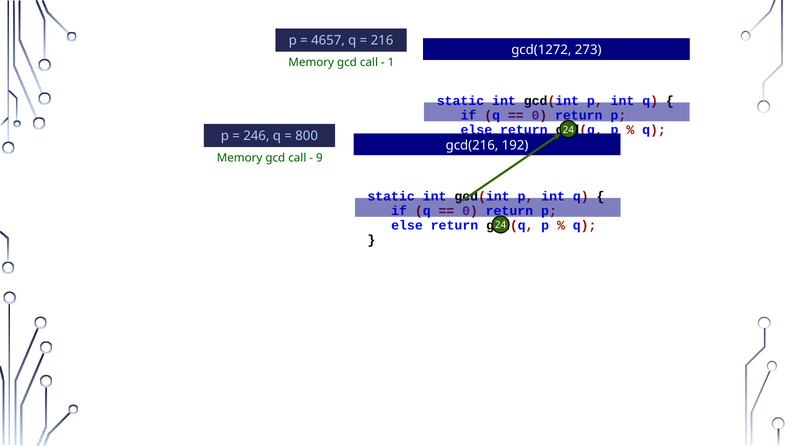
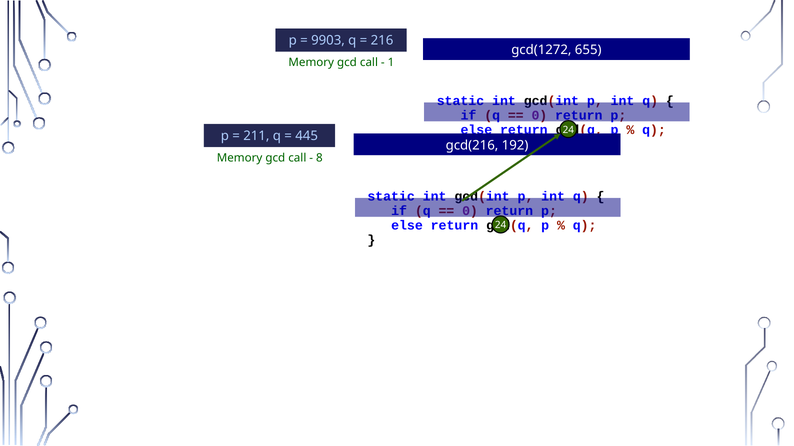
4657: 4657 -> 9903
273: 273 -> 655
246: 246 -> 211
800: 800 -> 445
9: 9 -> 8
